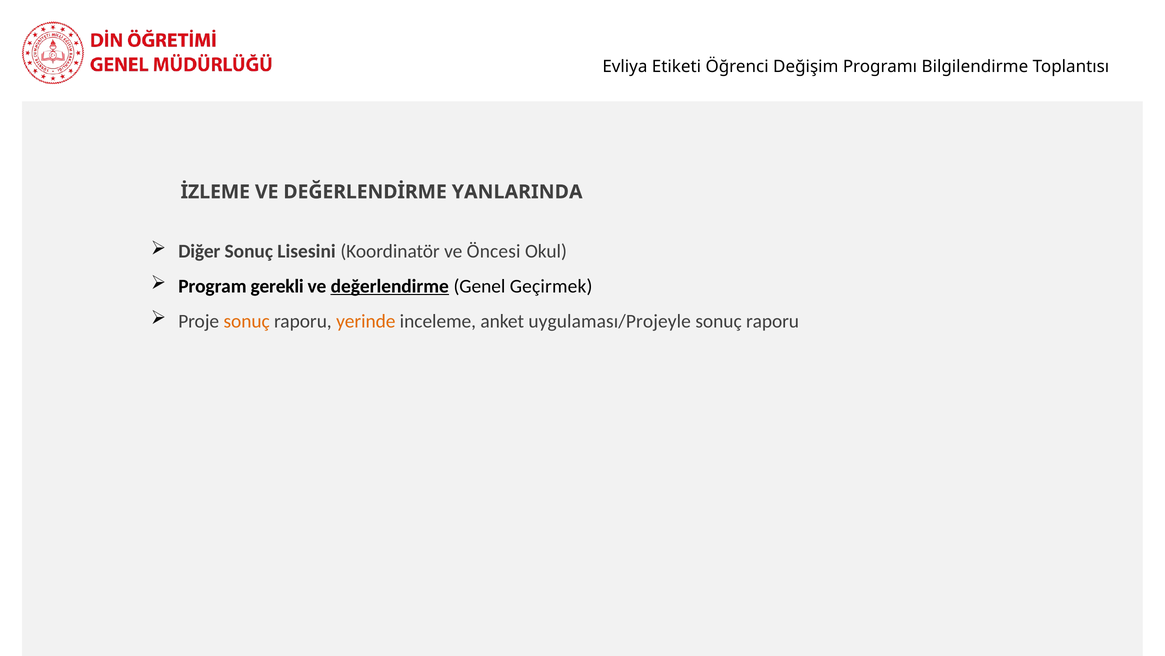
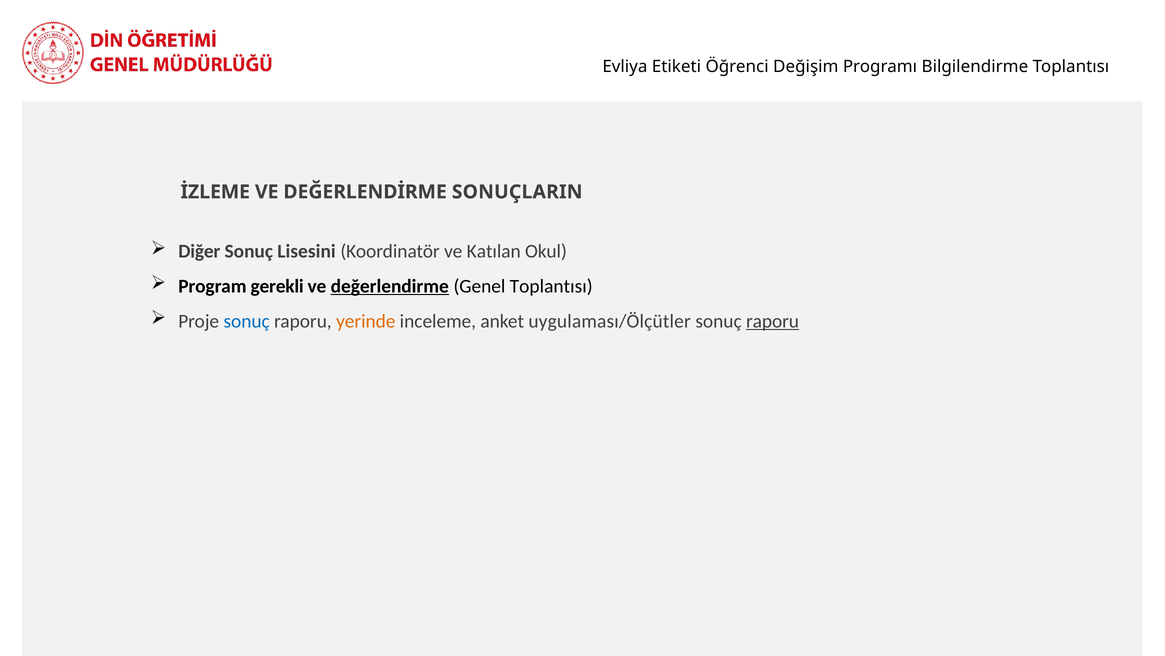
YANLARINDA: YANLARINDA -> SONUÇLARIN
Öncesi: Öncesi -> Katılan
Genel Geçirmek: Geçirmek -> Toplantısı
sonuç at (247, 321) colour: orange -> blue
uygulaması/Projeyle: uygulaması/Projeyle -> uygulaması/Ölçütler
raporu at (773, 321) underline: none -> present
